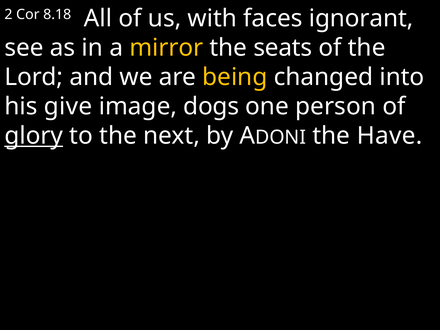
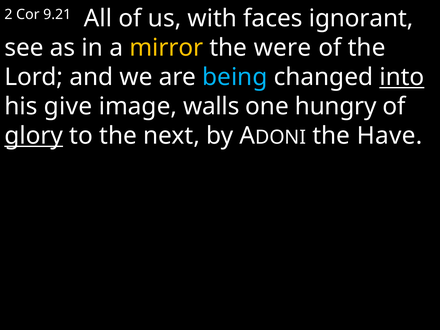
8.18: 8.18 -> 9.21
seats: seats -> were
being colour: yellow -> light blue
into underline: none -> present
dogs: dogs -> walls
person: person -> hungry
